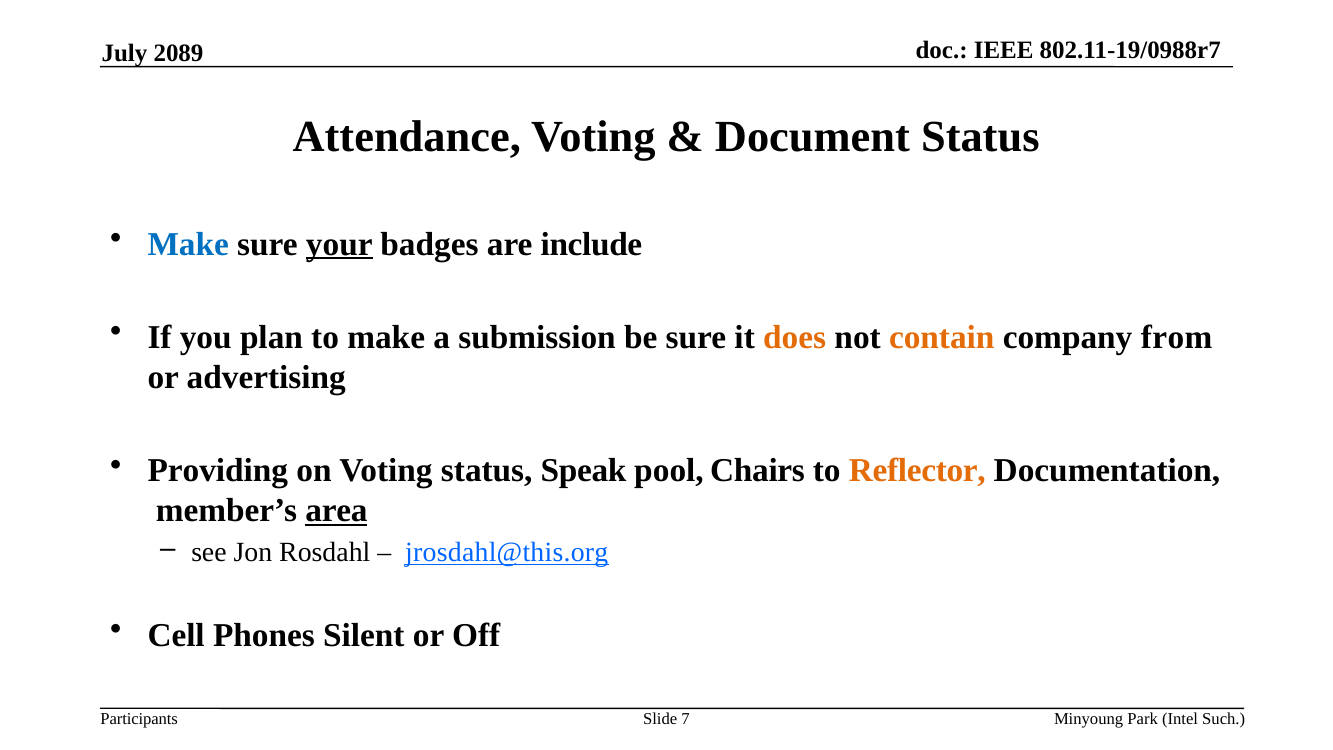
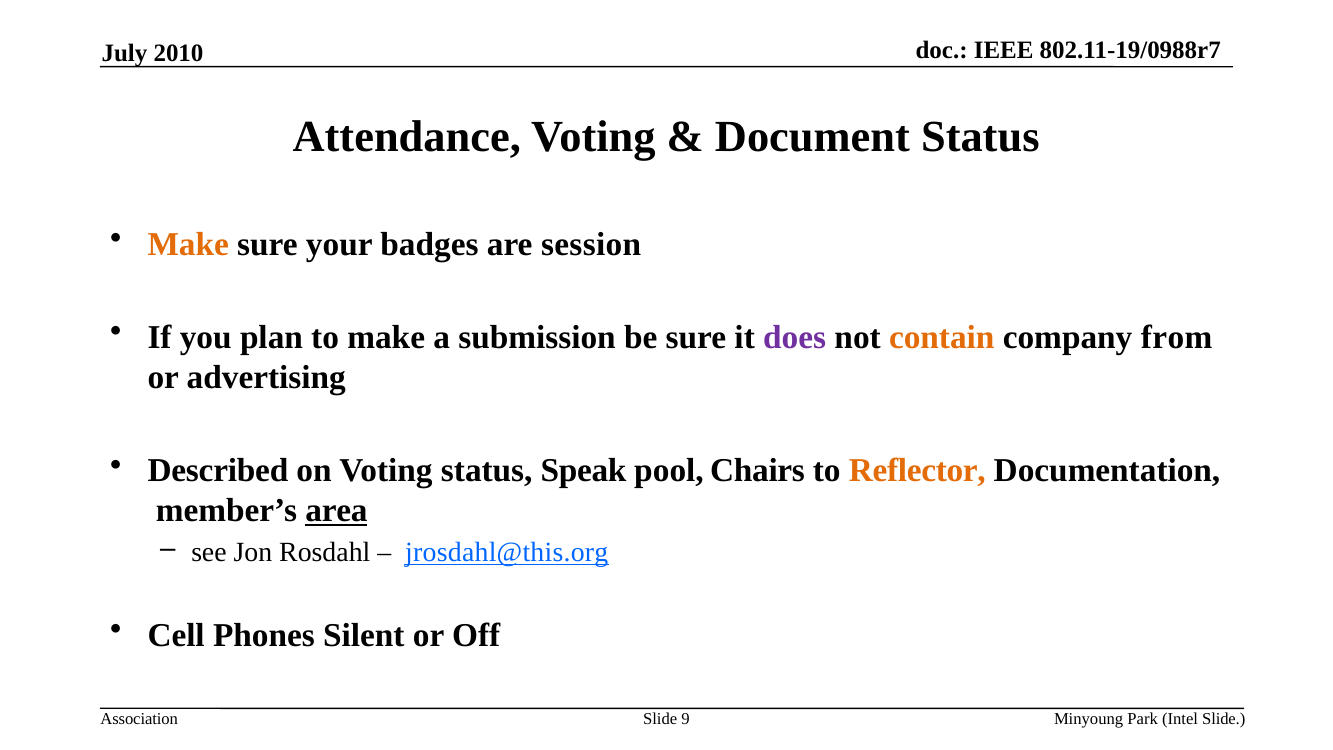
2089: 2089 -> 2010
Make at (188, 244) colour: blue -> orange
your underline: present -> none
include: include -> session
does colour: orange -> purple
Providing: Providing -> Described
Participants: Participants -> Association
7: 7 -> 9
Intel Such: Such -> Slide
